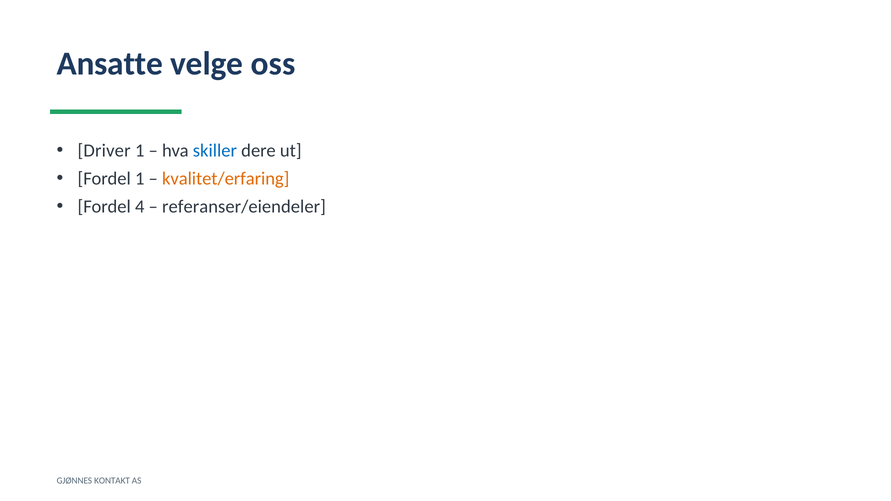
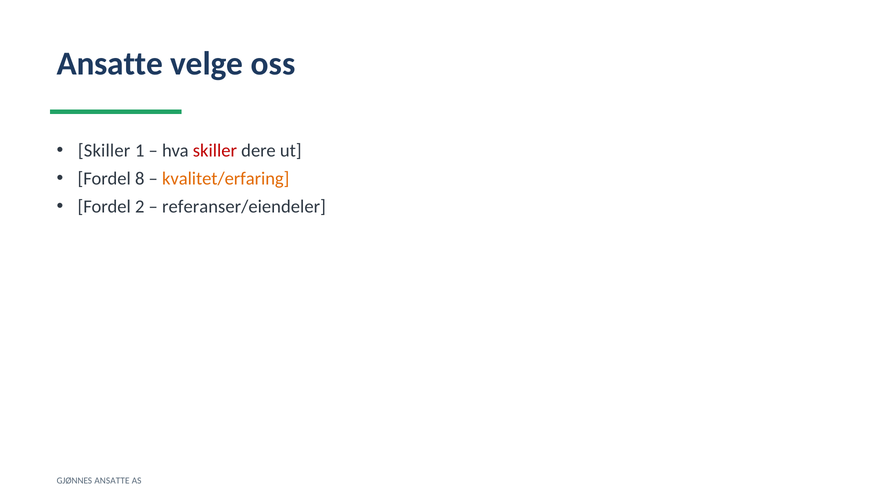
Driver at (104, 151): Driver -> Skiller
skiller at (215, 151) colour: blue -> red
Fordel 1: 1 -> 8
4: 4 -> 2
GJØNNES KONTAKT: KONTAKT -> ANSATTE
